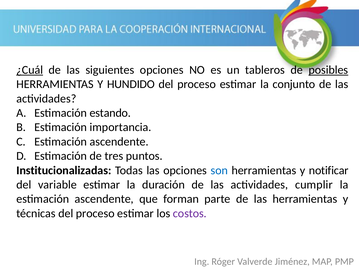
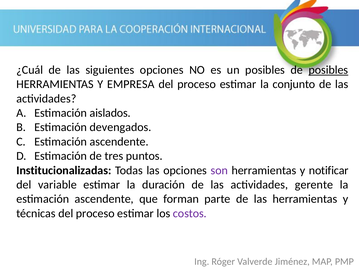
¿Cuál underline: present -> none
un tableros: tableros -> posibles
HUNDIDO: HUNDIDO -> EMPRESA
estando: estando -> aislados
importancia: importancia -> devengados
son colour: blue -> purple
cumplir: cumplir -> gerente
